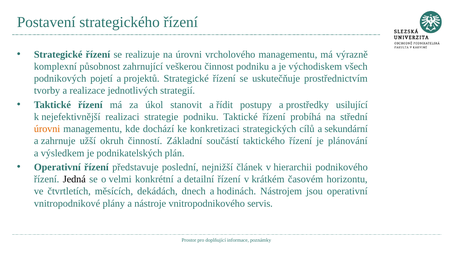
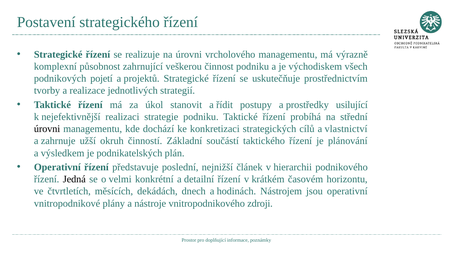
úrovni at (47, 129) colour: orange -> black
sekundární: sekundární -> vlastnictví
servis: servis -> zdroji
